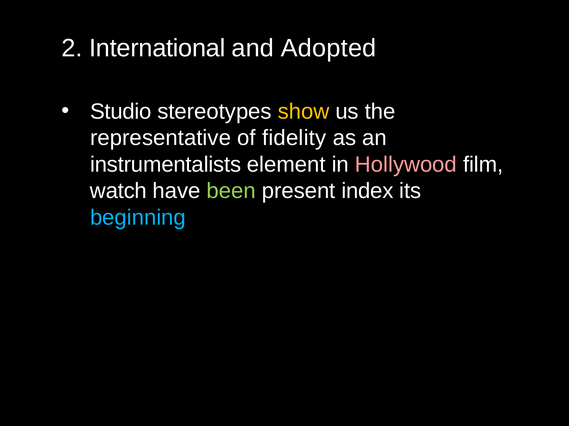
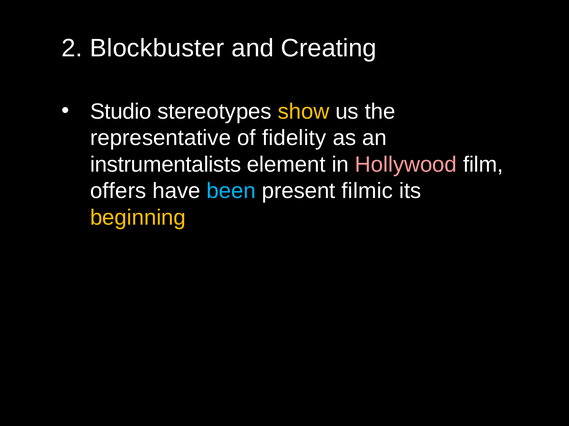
International: International -> Blockbuster
Adopted: Adopted -> Creating
watch: watch -> offers
been colour: light green -> light blue
index: index -> filmic
beginning colour: light blue -> yellow
